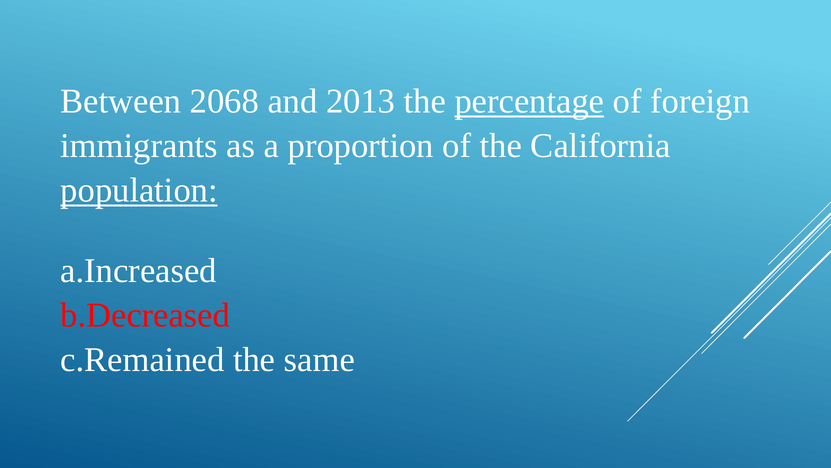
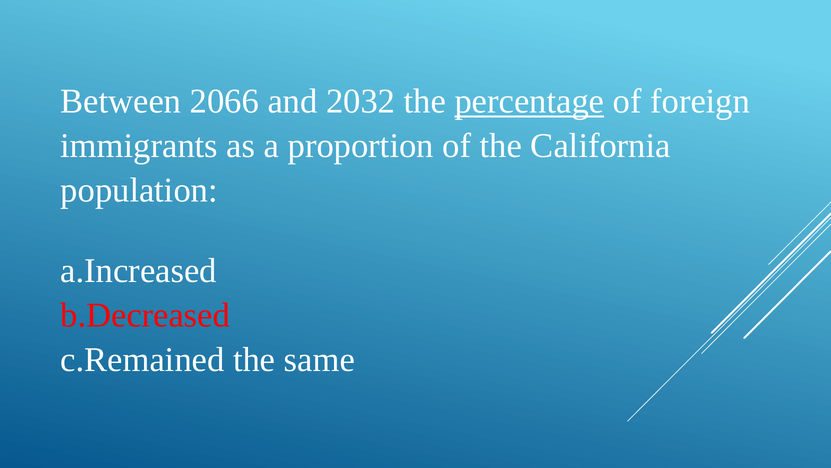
2068: 2068 -> 2066
2013: 2013 -> 2032
population underline: present -> none
